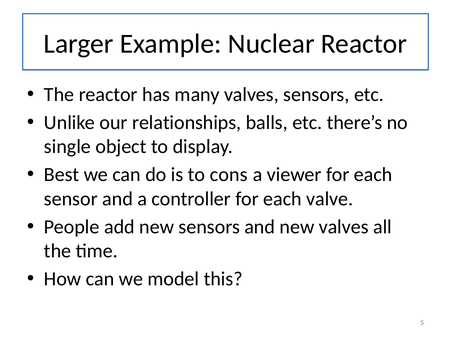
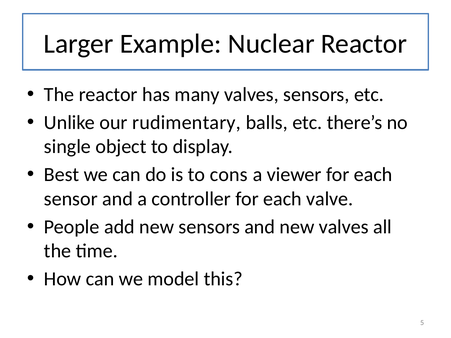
relationships: relationships -> rudimentary
